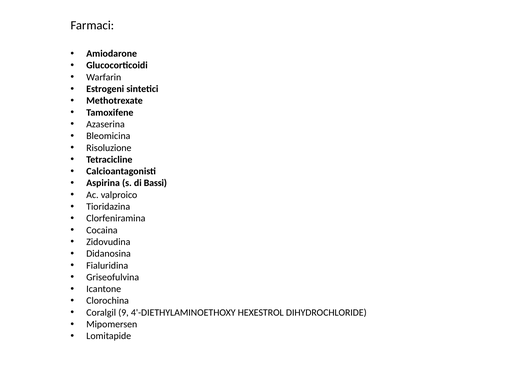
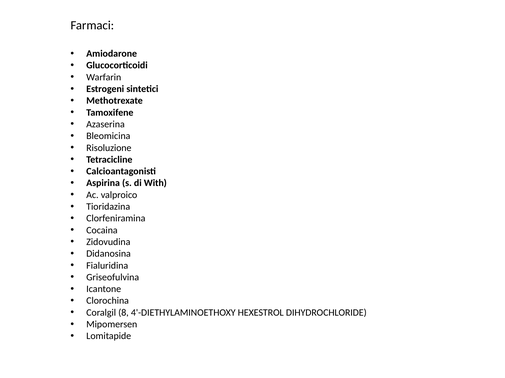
Bassi: Bassi -> With
9: 9 -> 8
